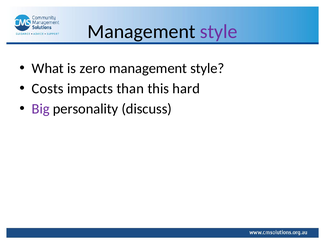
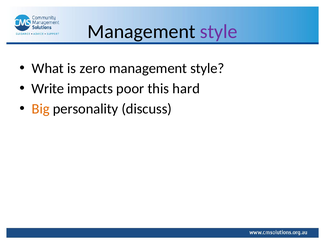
Costs: Costs -> Write
than: than -> poor
Big colour: purple -> orange
